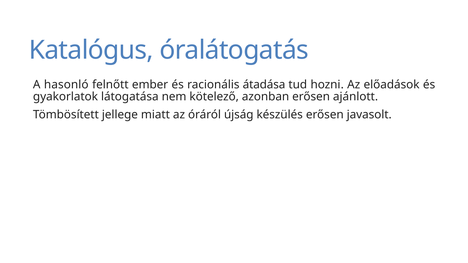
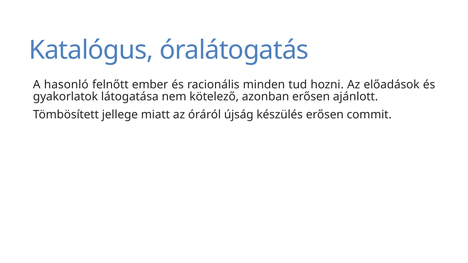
átadása: átadása -> minden
javasolt: javasolt -> commit
